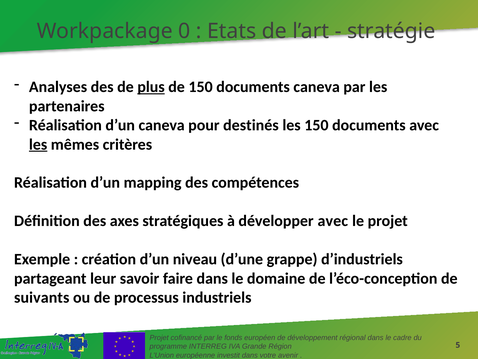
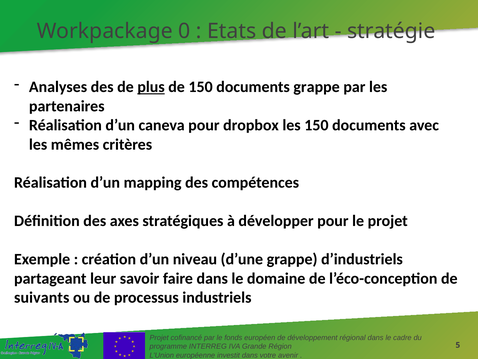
documents caneva: caneva -> grappe
destinés: destinés -> dropbox
les at (38, 144) underline: present -> none
développer avec: avec -> pour
